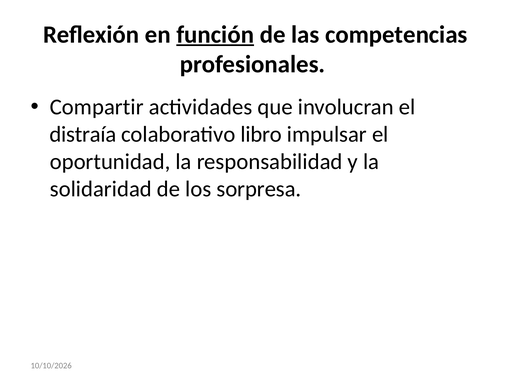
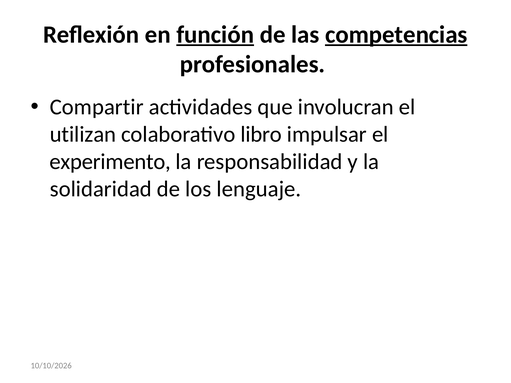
competencias underline: none -> present
distraía: distraía -> utilizan
oportunidad: oportunidad -> experimento
sorpresa: sorpresa -> lenguaje
